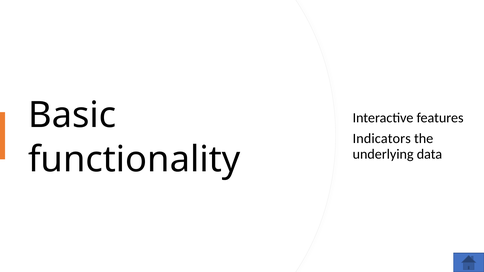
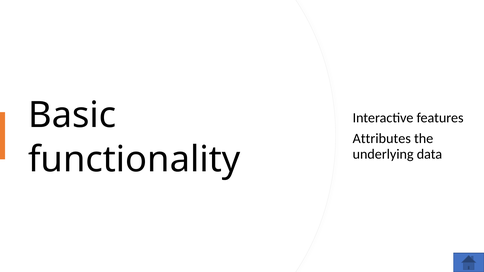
Indicators: Indicators -> Attributes
